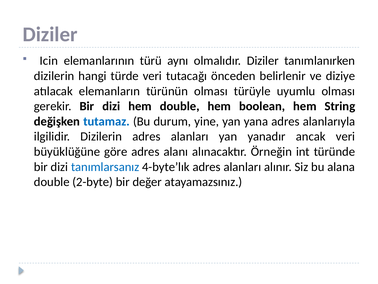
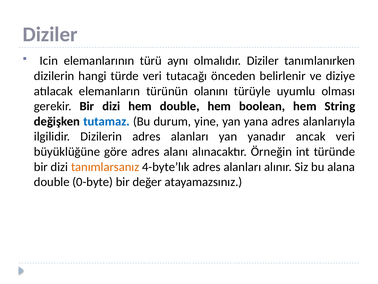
türünün olması: olması -> olanını
tanımlarsanız colour: blue -> orange
2-byte: 2-byte -> 0-byte
